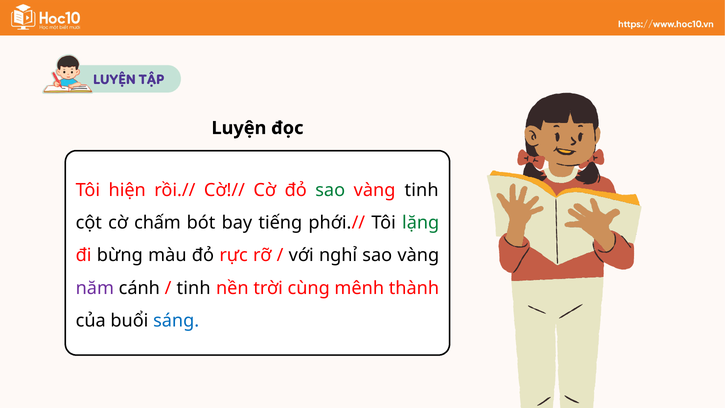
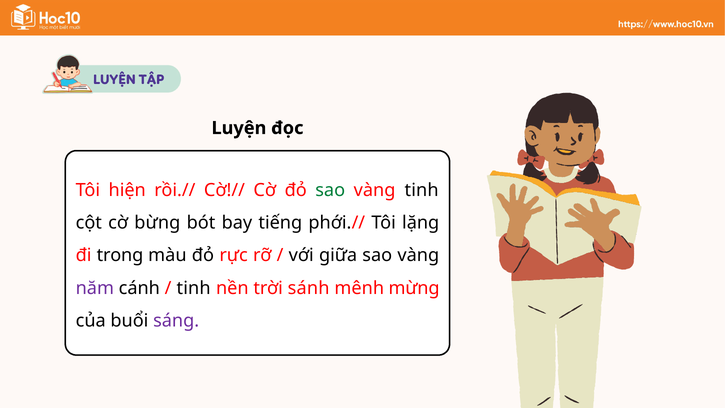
chấm: chấm -> bừng
lặng colour: green -> black
bừng: bừng -> trong
nghỉ: nghỉ -> giữa
cùng: cùng -> sánh
thành: thành -> mừng
sáng colour: blue -> purple
